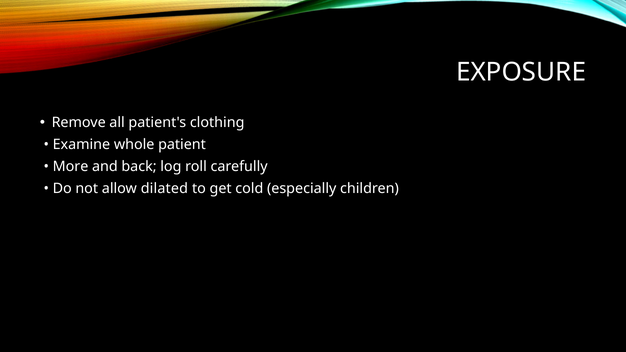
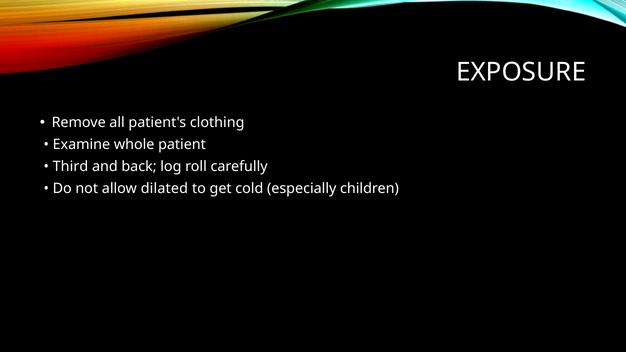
More: More -> Third
